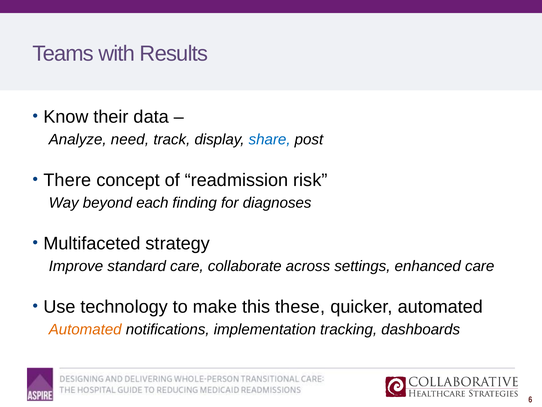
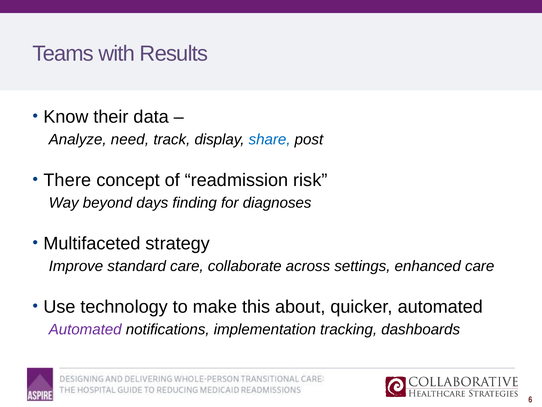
each: each -> days
these: these -> about
Automated at (85, 329) colour: orange -> purple
